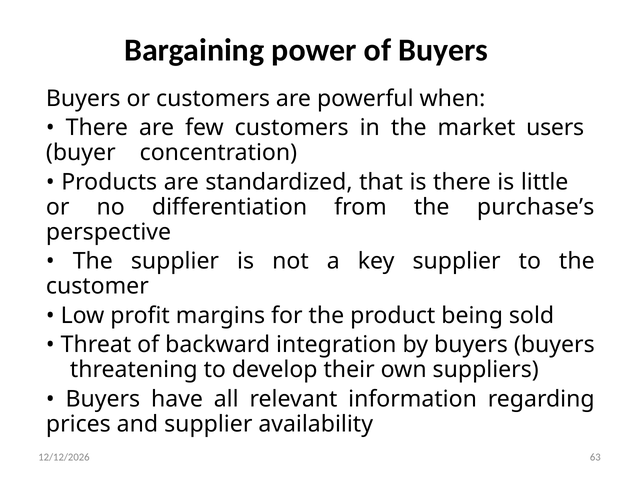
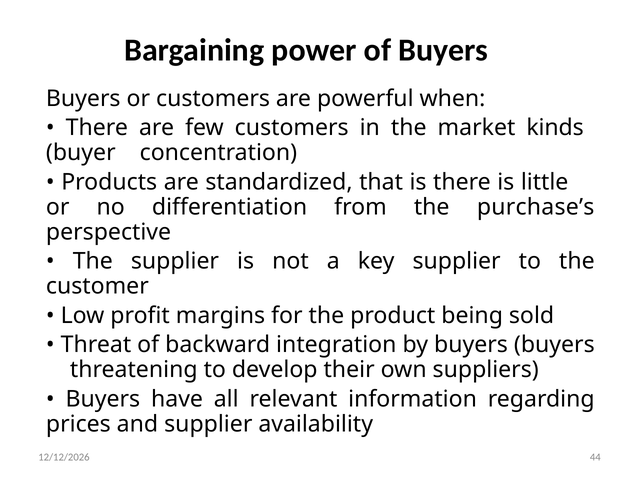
users: users -> kinds
63: 63 -> 44
